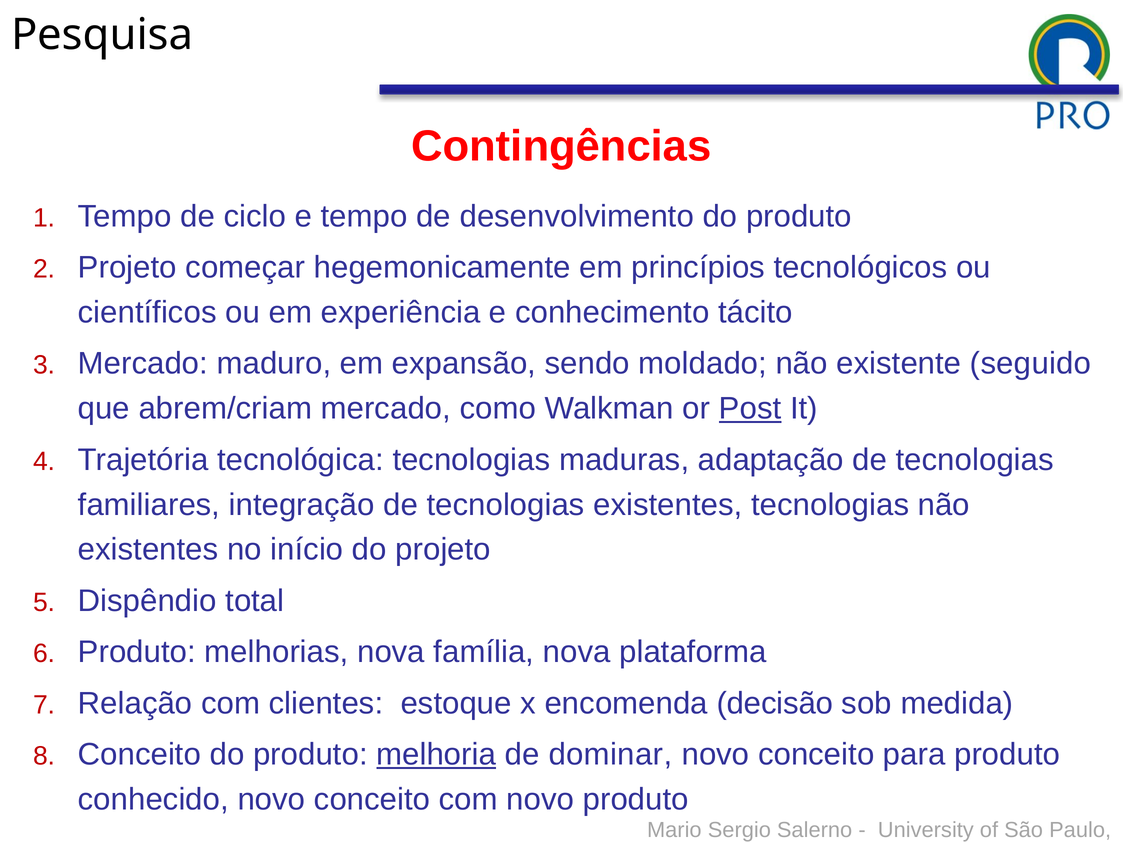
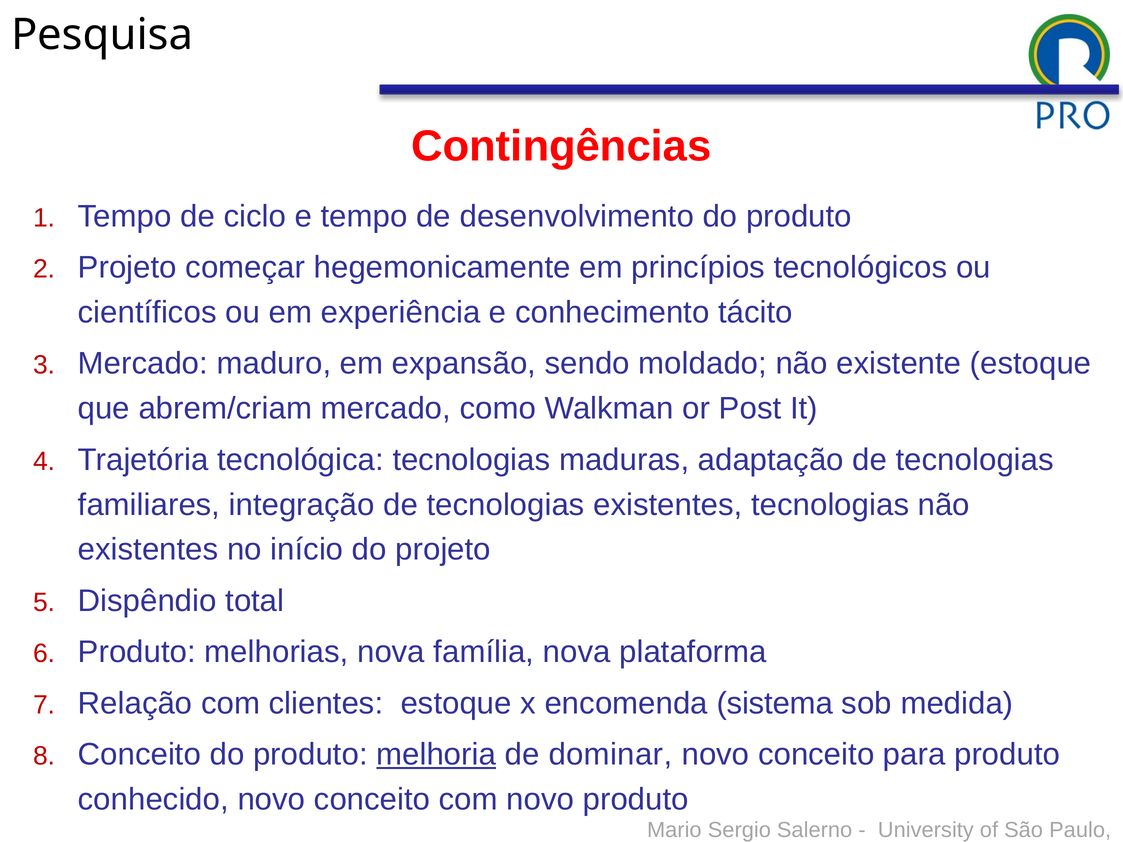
existente seguido: seguido -> estoque
Post underline: present -> none
decisão: decisão -> sistema
